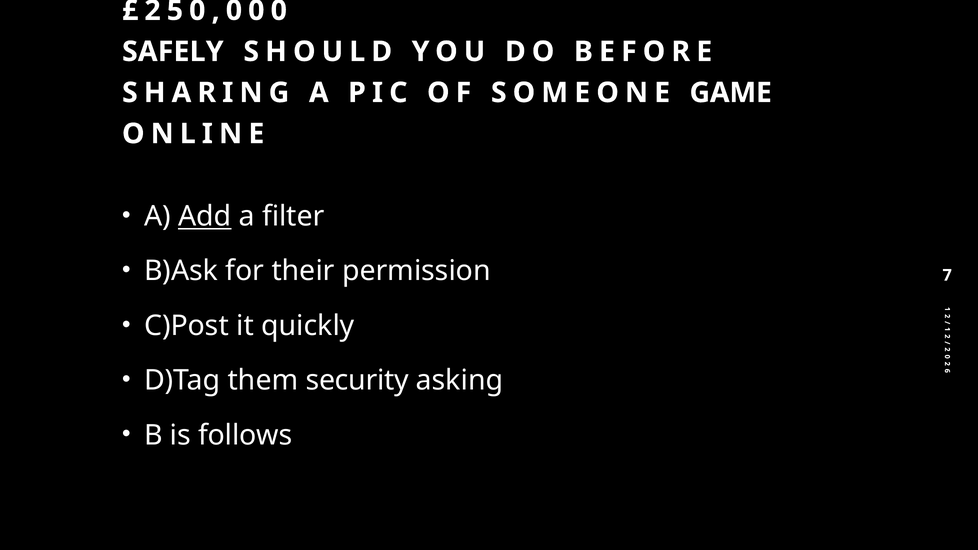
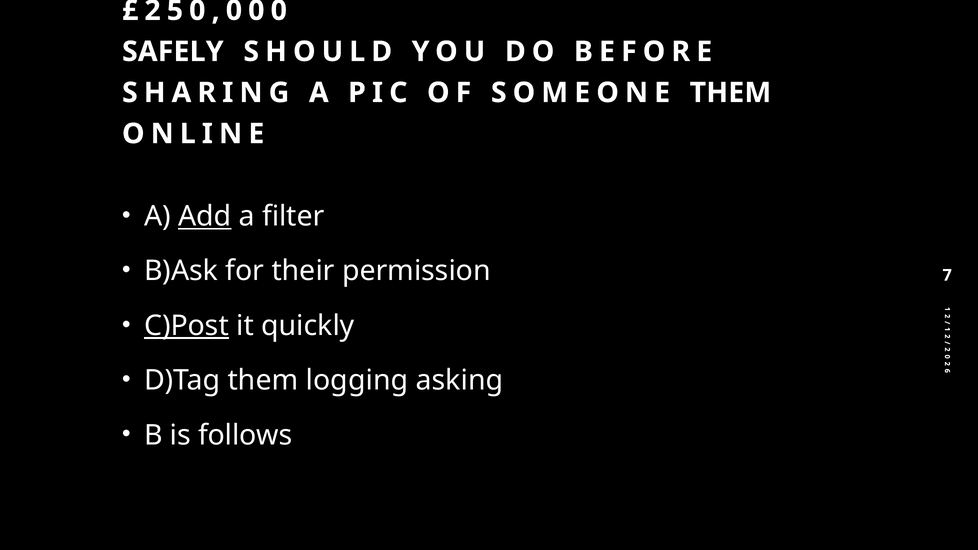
SOMEONE GAME: GAME -> THEM
C)Post underline: none -> present
security: security -> logging
